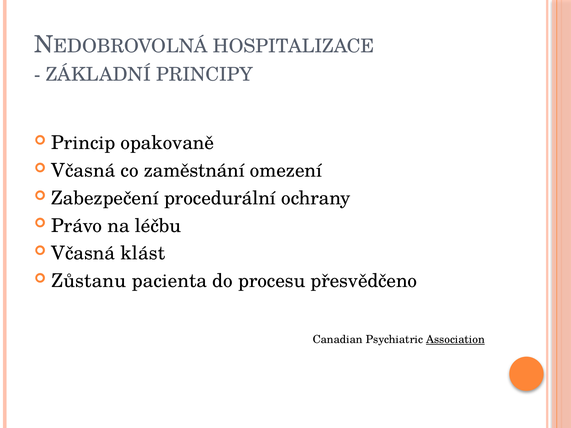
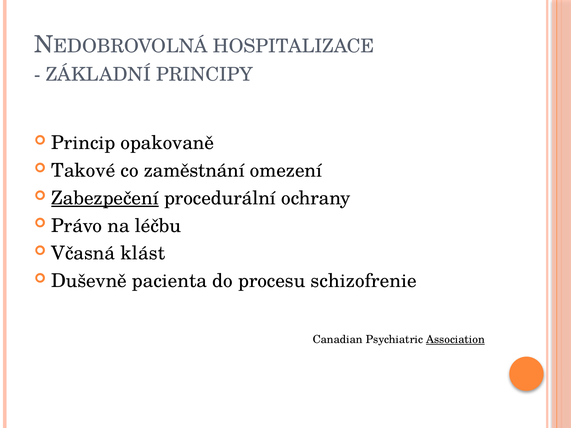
Včasná at (83, 171): Včasná -> Takové
Zabezpečení underline: none -> present
Zůstanu: Zůstanu -> Duševně
přesvědčeno: přesvědčeno -> schizofrenie
